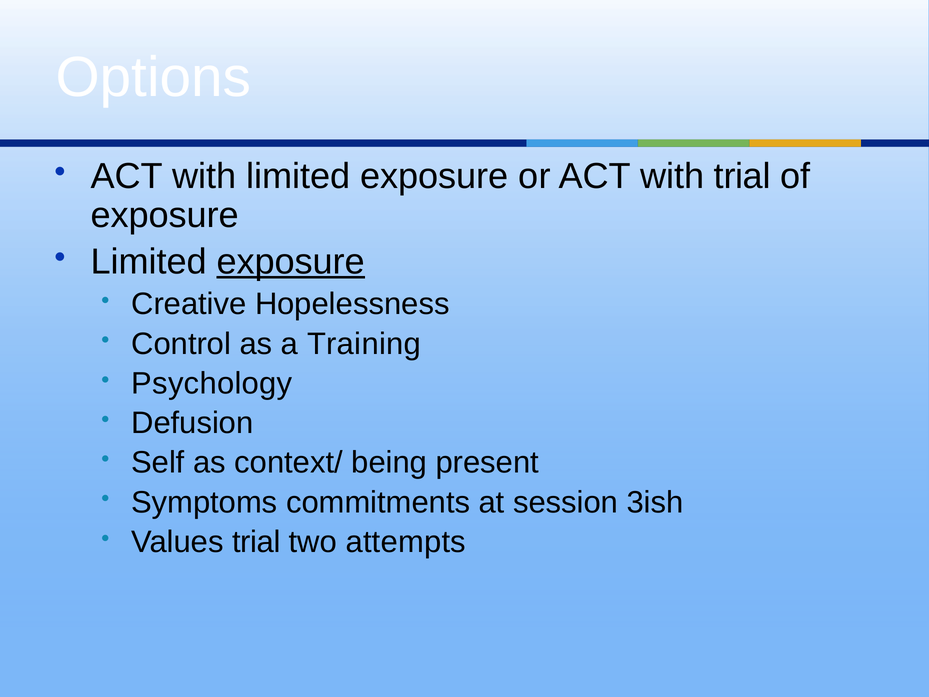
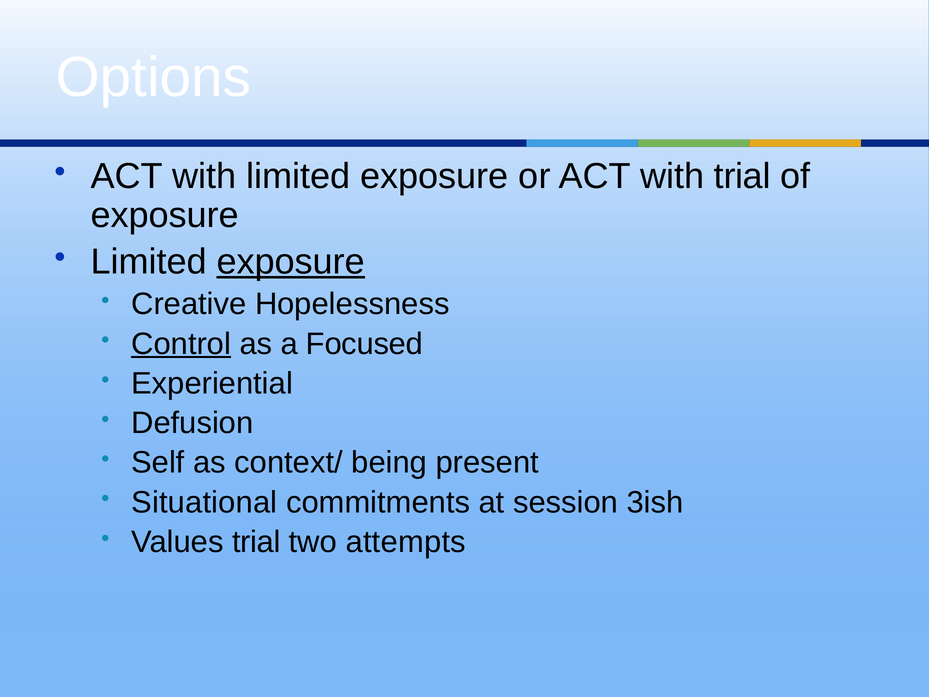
Control underline: none -> present
Training: Training -> Focused
Psychology: Psychology -> Experiential
Symptoms: Symptoms -> Situational
